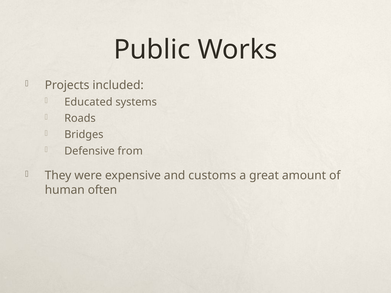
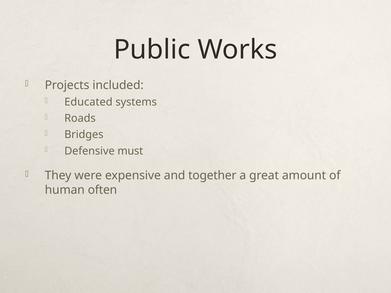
from: from -> must
customs: customs -> together
